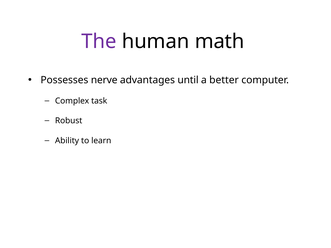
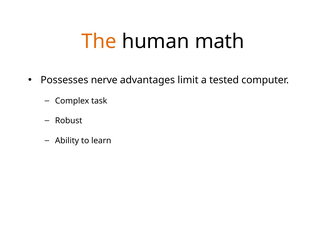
The colour: purple -> orange
until: until -> limit
better: better -> tested
